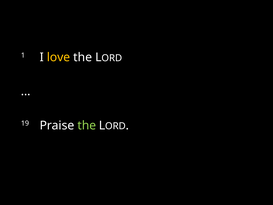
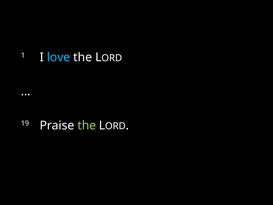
love colour: yellow -> light blue
